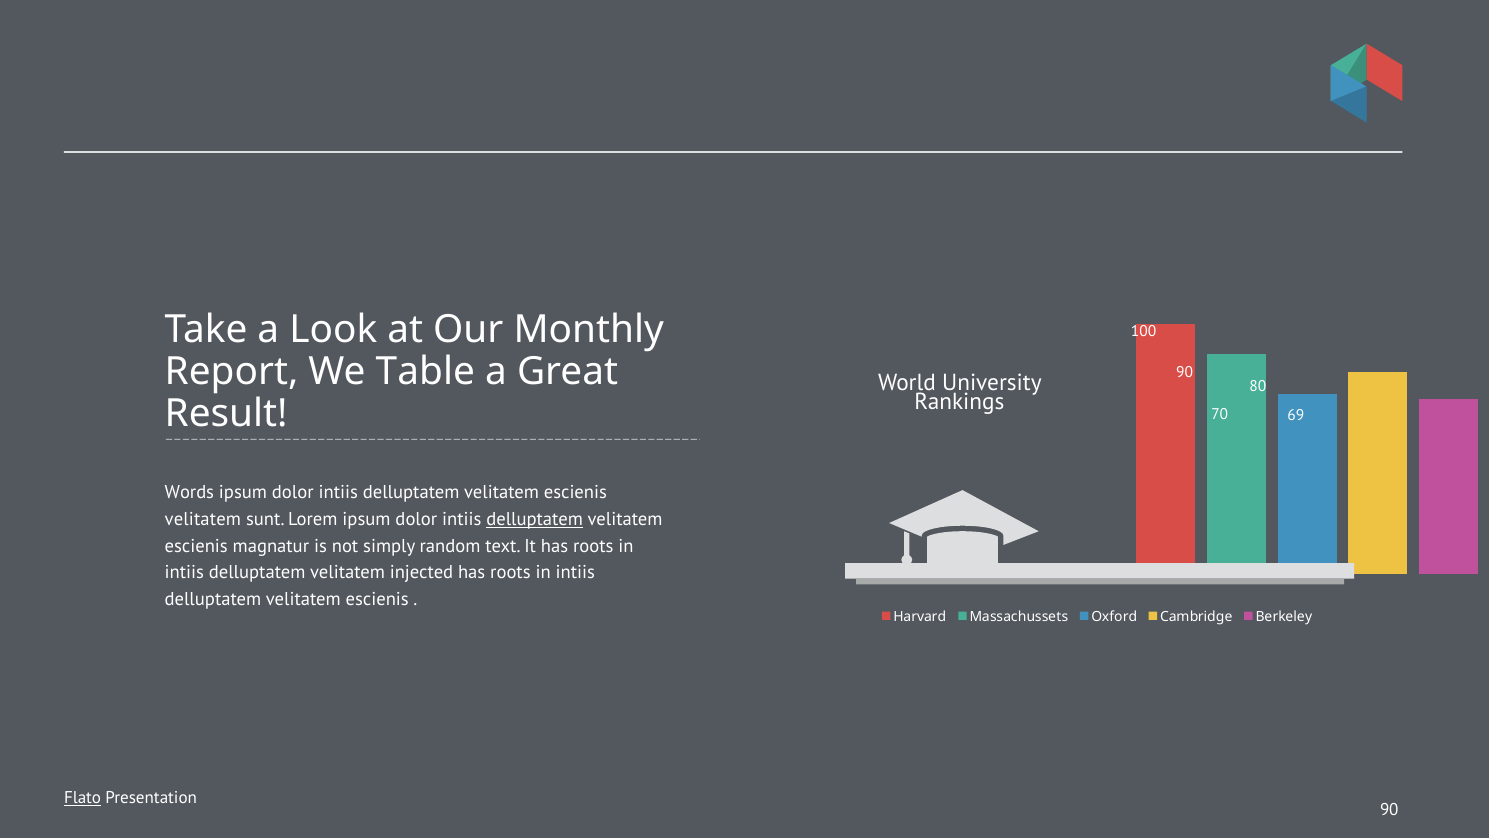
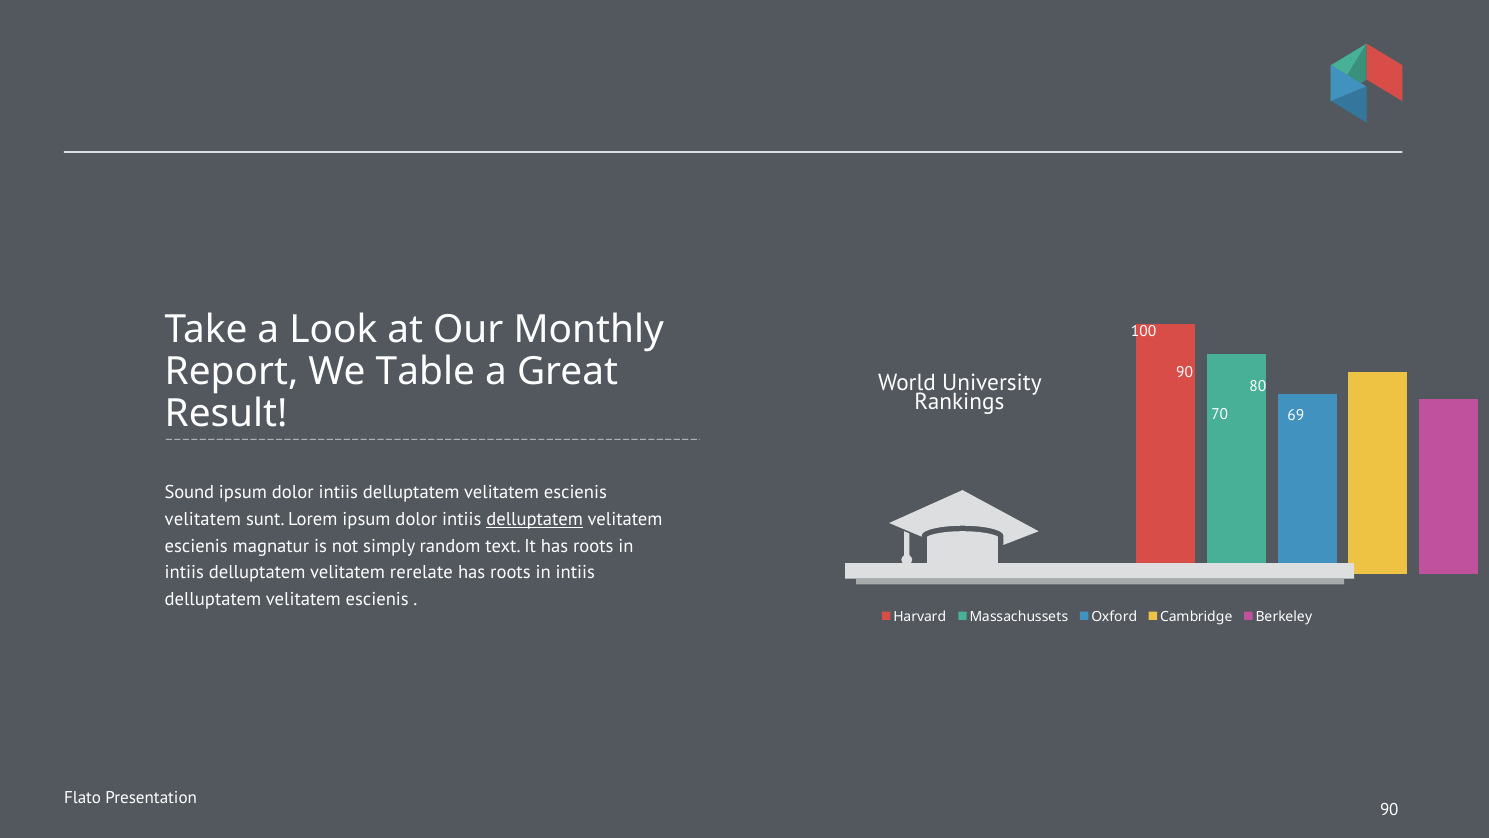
Words: Words -> Sound
injected: injected -> rerelate
Flato underline: present -> none
